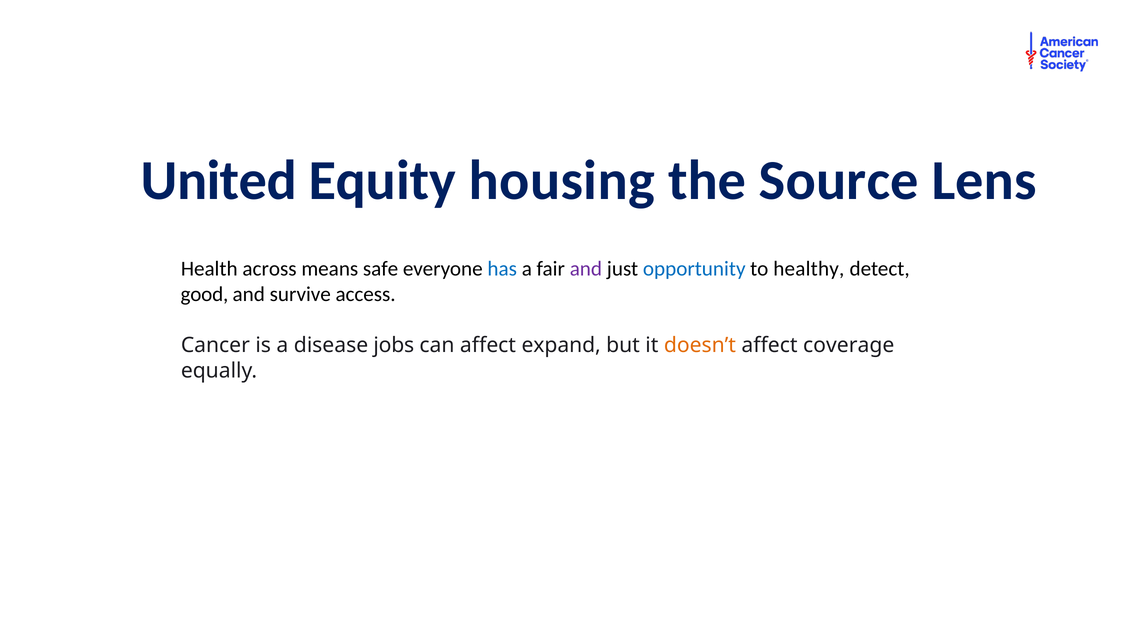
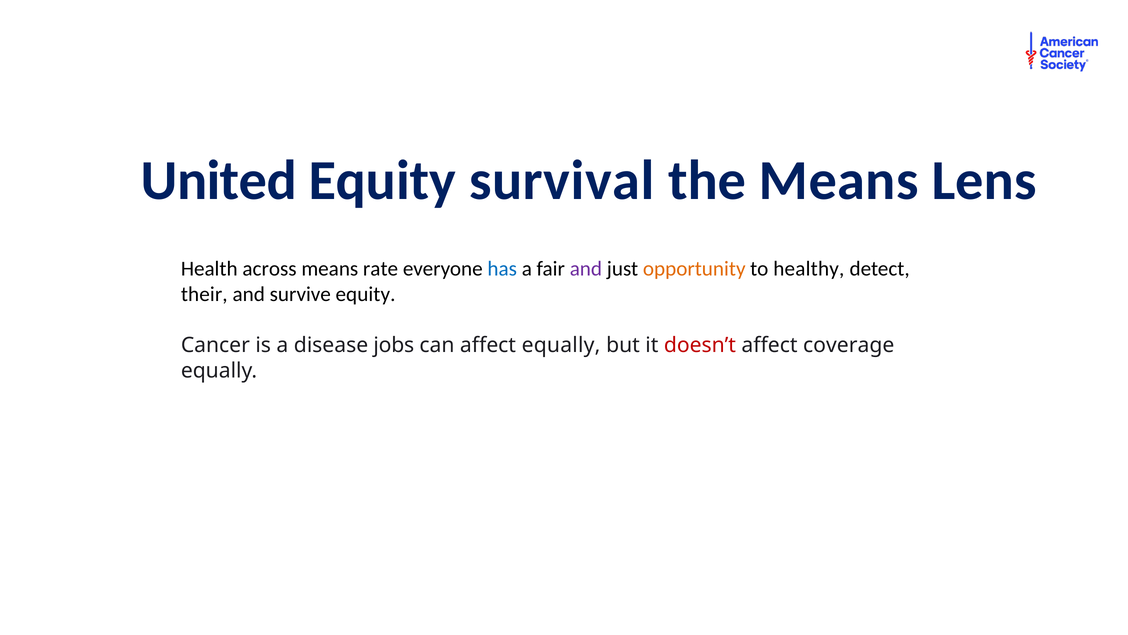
housing: housing -> survival
the Source: Source -> Means
safe: safe -> rate
opportunity colour: blue -> orange
good: good -> their
survive access: access -> equity
affect expand: expand -> equally
doesn’t colour: orange -> red
